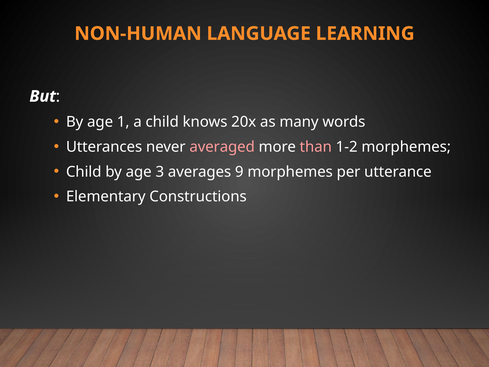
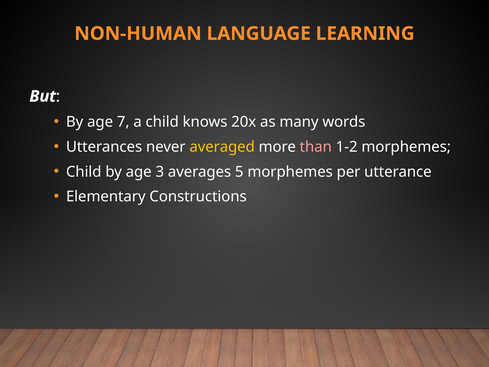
1: 1 -> 7
averaged colour: pink -> yellow
9: 9 -> 5
